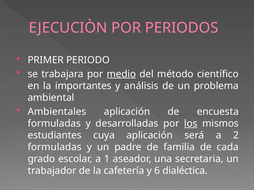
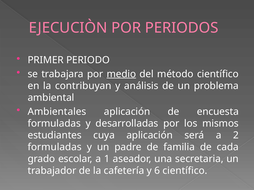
importantes: importantes -> contribuyan
los underline: present -> none
6 dialéctica: dialéctica -> científico
